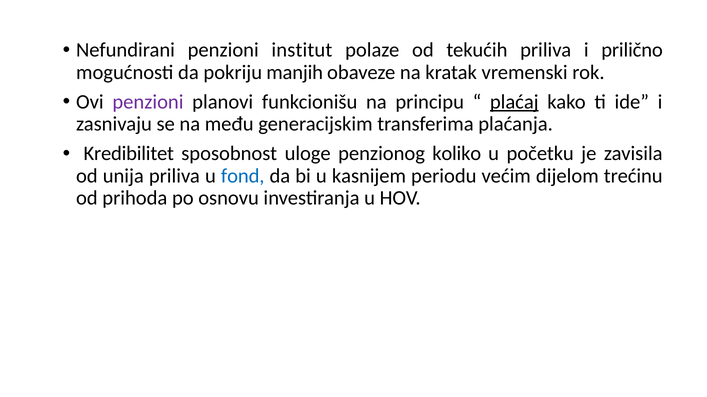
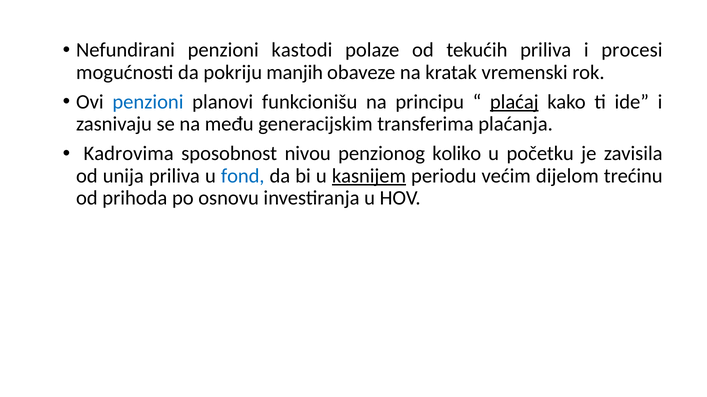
institut: institut -> kastodi
prilično: prilično -> procesi
penzioni at (148, 102) colour: purple -> blue
Kredibilitet: Kredibilitet -> Kadrovima
uloge: uloge -> nivou
kasnijem underline: none -> present
